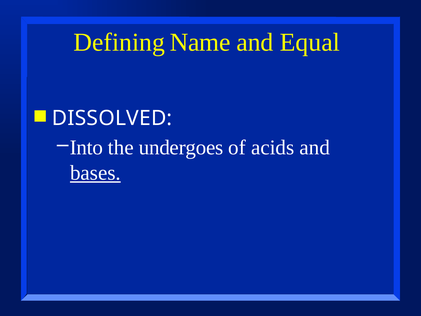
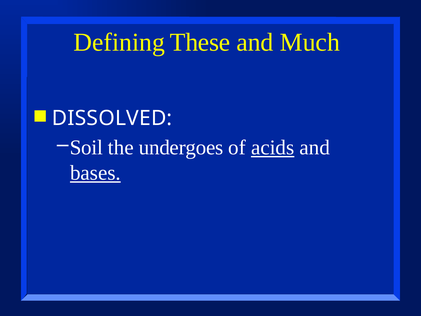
Name: Name -> These
Equal: Equal -> Much
Into: Into -> Soil
acids underline: none -> present
